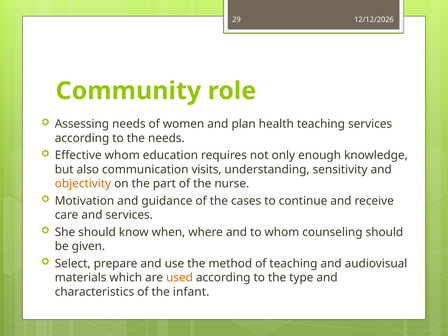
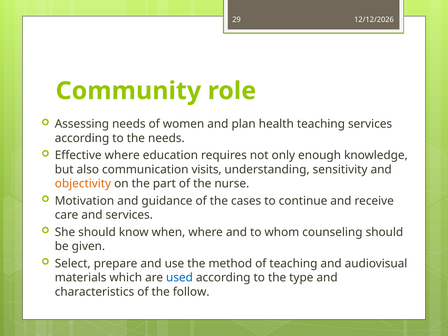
Effective whom: whom -> where
used colour: orange -> blue
infant: infant -> follow
